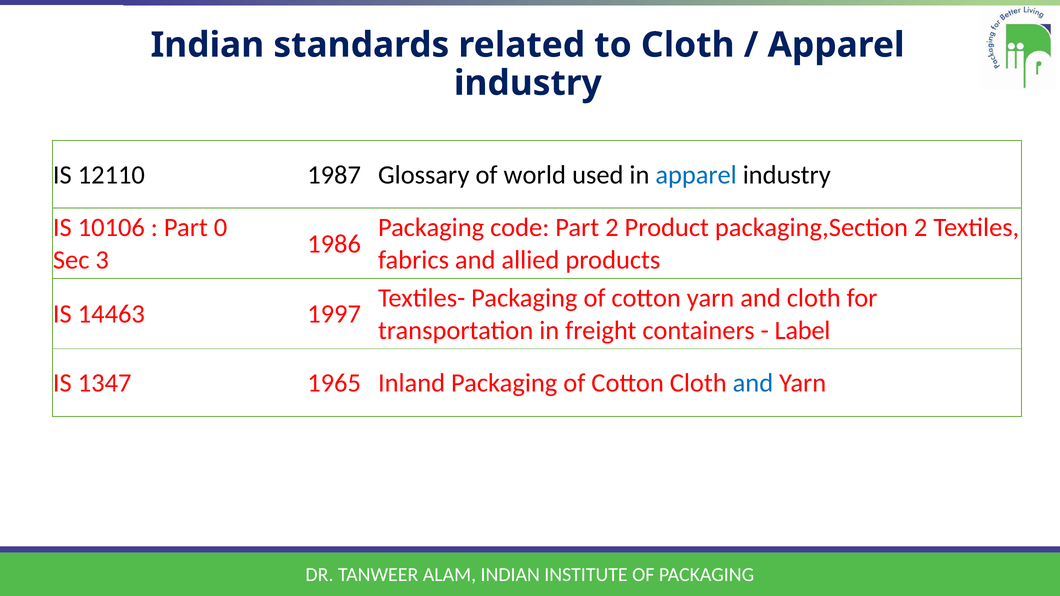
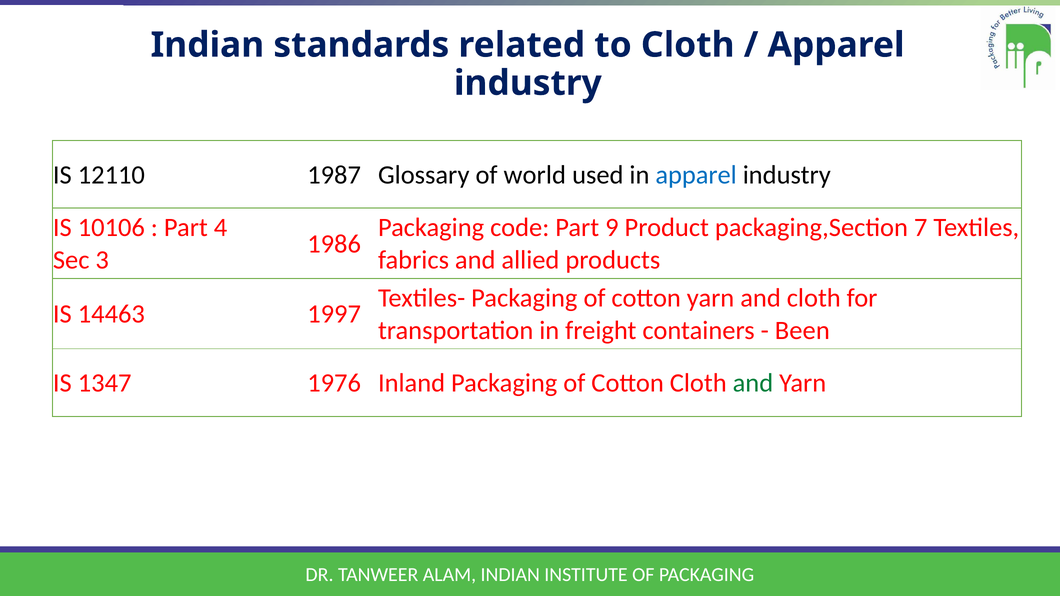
0: 0 -> 4
Part 2: 2 -> 9
packaging,Section 2: 2 -> 7
Label: Label -> Been
1965: 1965 -> 1976
and at (753, 383) colour: blue -> green
